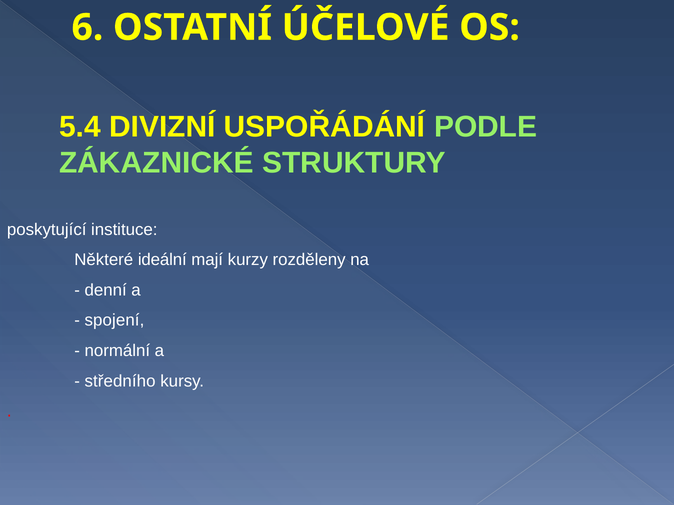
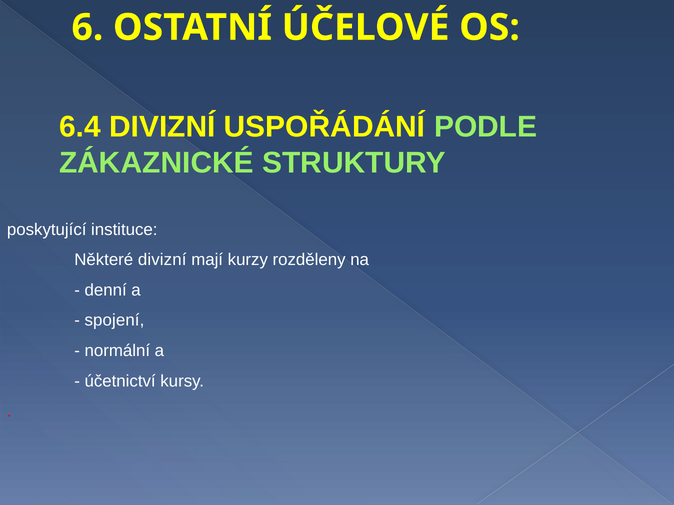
5.4: 5.4 -> 6.4
Některé ideální: ideální -> divizní
středního: středního -> účetnictví
